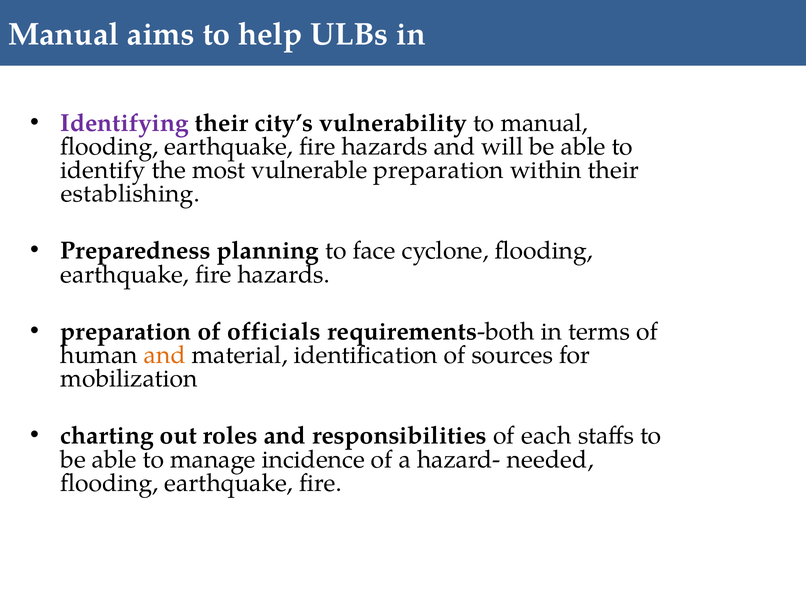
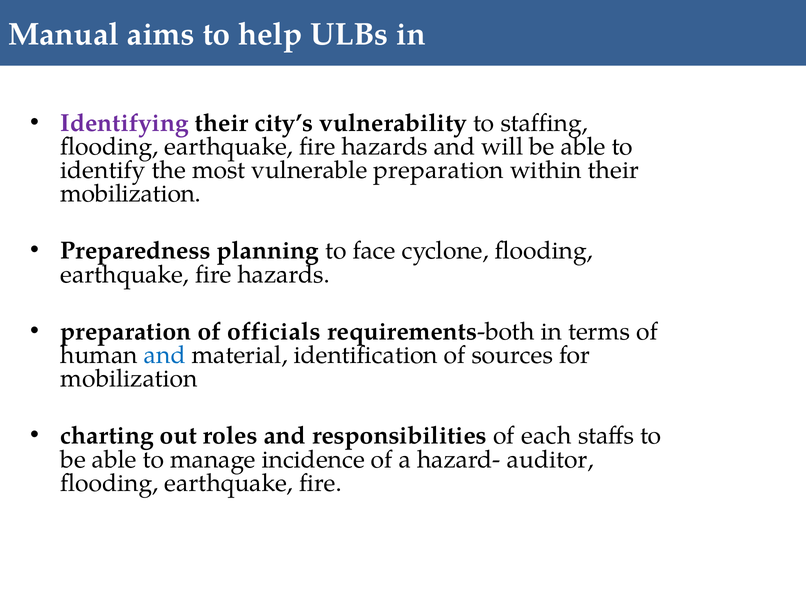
to manual: manual -> staffing
establishing at (130, 194): establishing -> mobilization
and at (165, 355) colour: orange -> blue
needed: needed -> auditor
